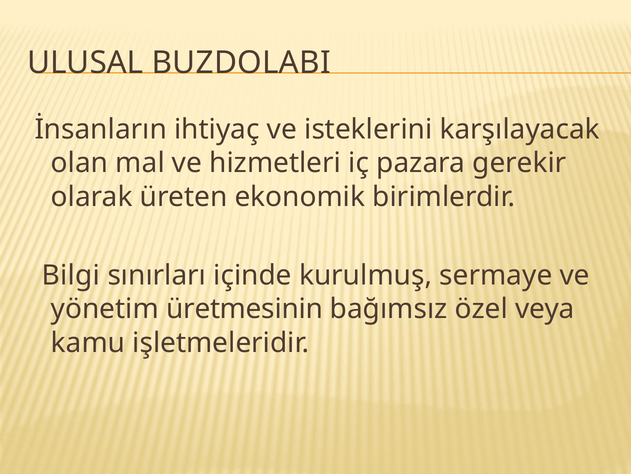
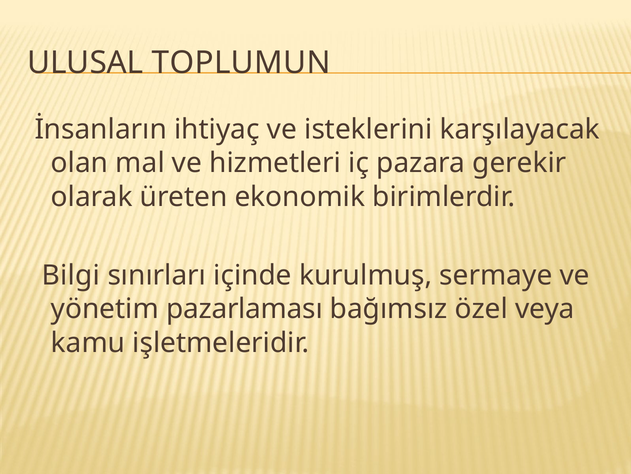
BUZDOLABI: BUZDOLABI -> TOPLUMUN
üretmesinin: üretmesinin -> pazarlaması
